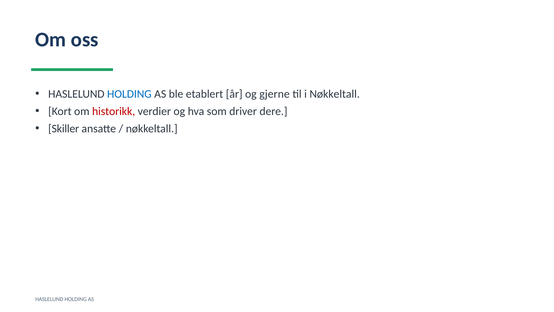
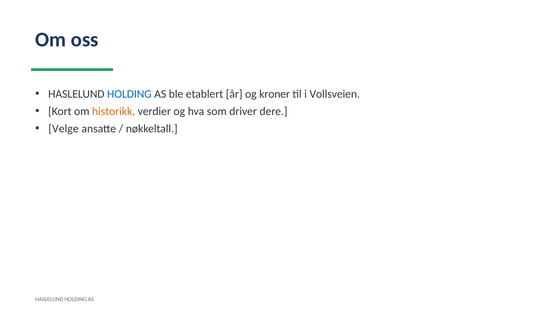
gjerne: gjerne -> kroner
i Nøkkeltall: Nøkkeltall -> Vollsveien
historikk colour: red -> orange
Skiller: Skiller -> Velge
